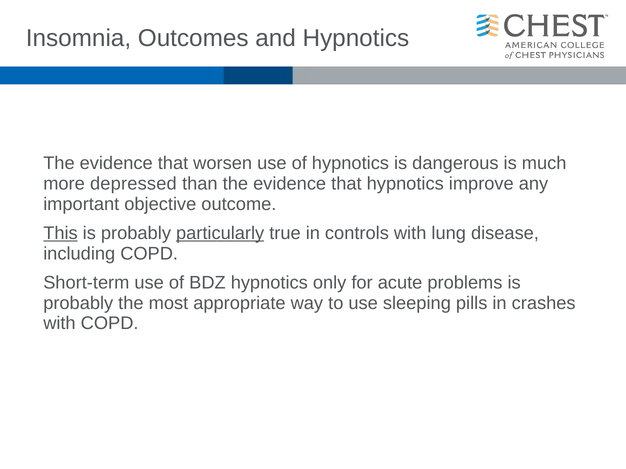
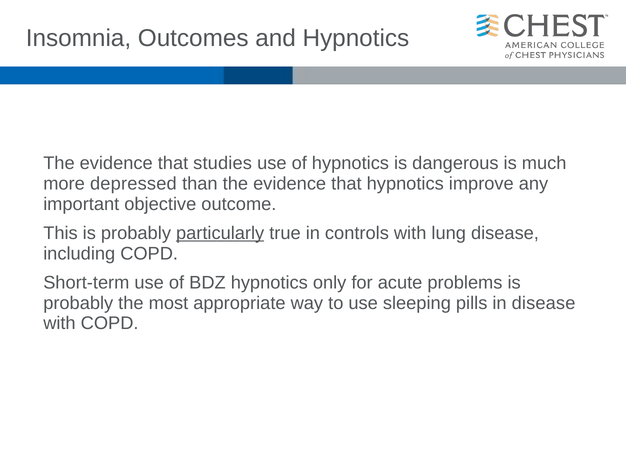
worsen: worsen -> studies
This underline: present -> none
in crashes: crashes -> disease
